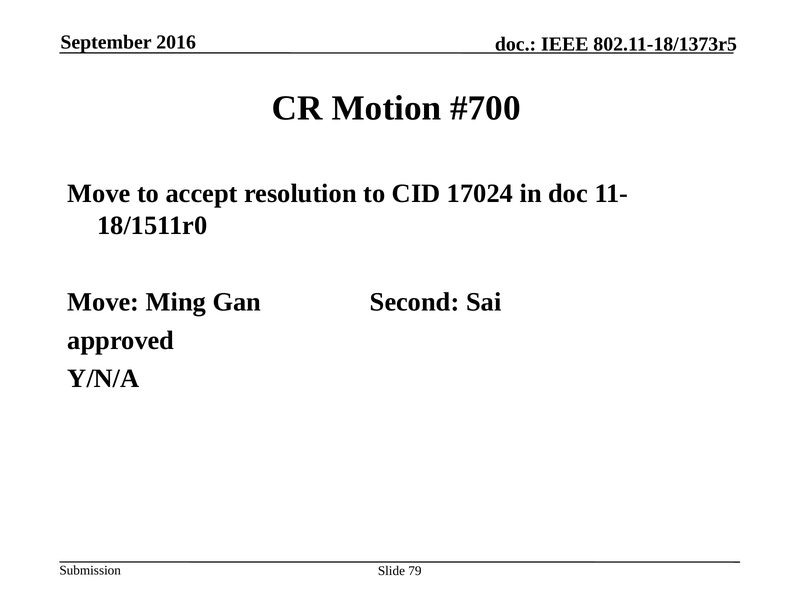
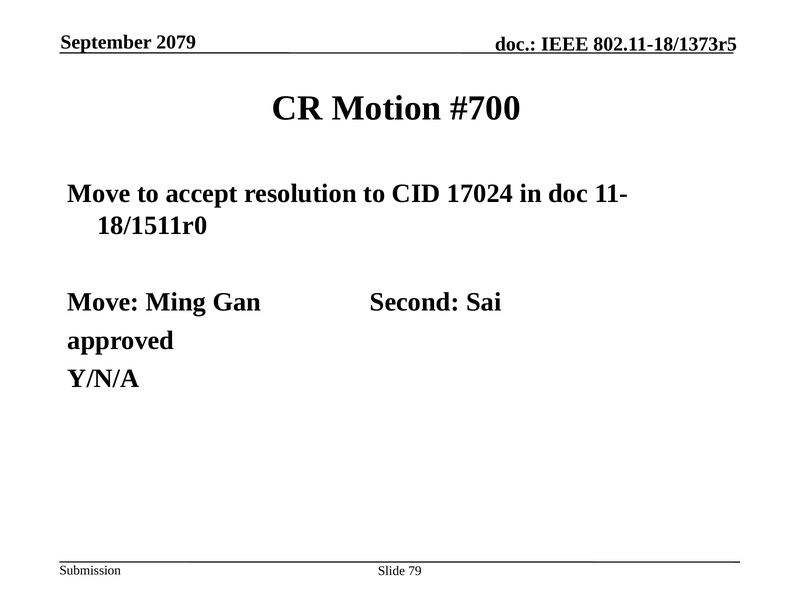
2016: 2016 -> 2079
